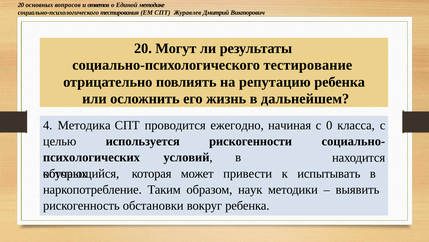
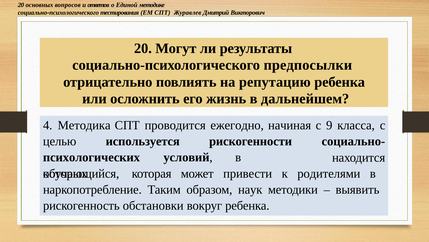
тестирование: тестирование -> предпосылки
0: 0 -> 9
испытывать: испытывать -> родителями
